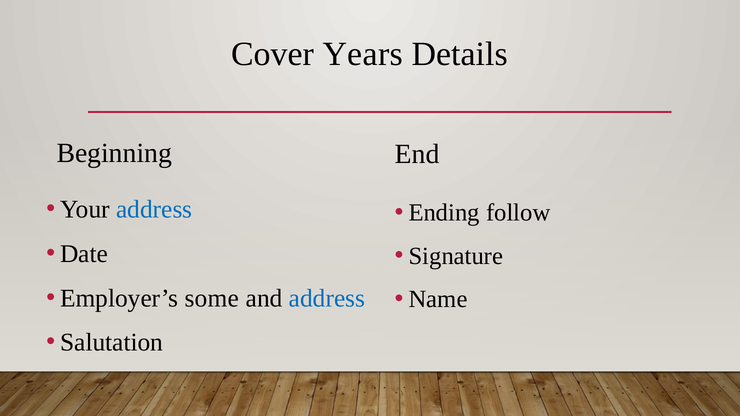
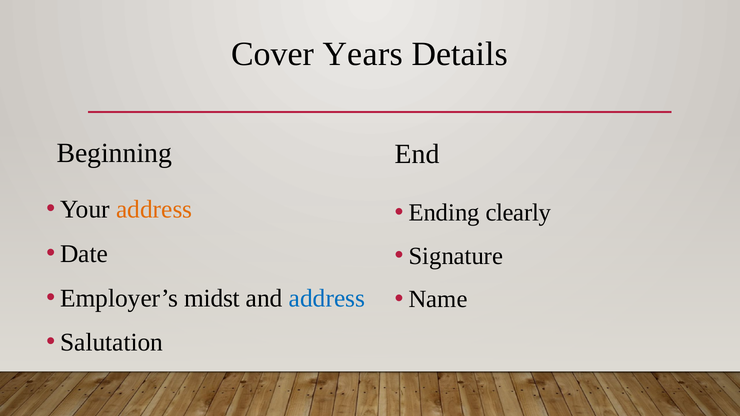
address at (154, 210) colour: blue -> orange
follow: follow -> clearly
some: some -> midst
